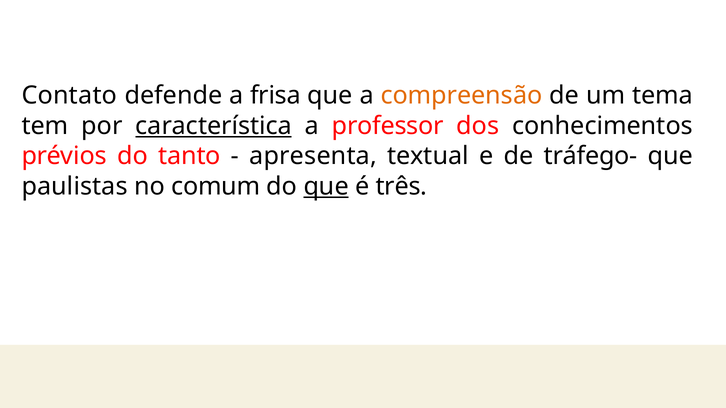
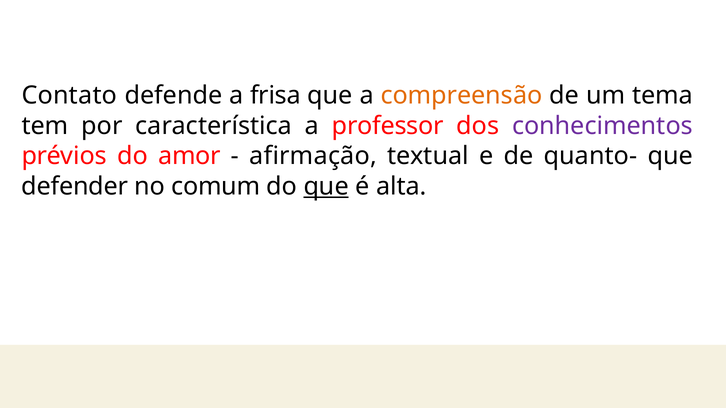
característica underline: present -> none
conhecimentos colour: black -> purple
tanto: tanto -> amor
apresenta: apresenta -> afirmação
tráfego-: tráfego- -> quanto-
paulistas: paulistas -> defender
três: três -> alta
